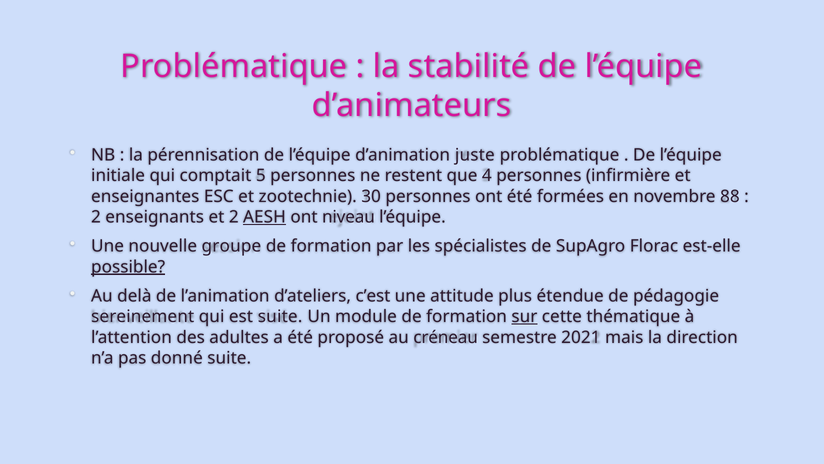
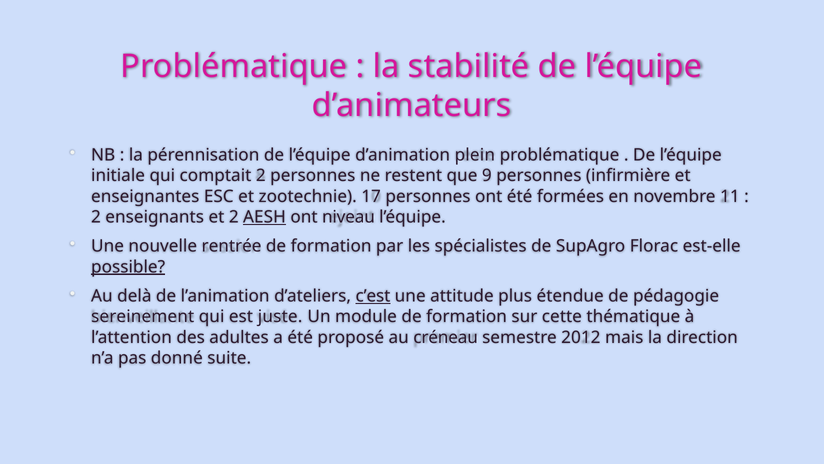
juste: juste -> plein
comptait 5: 5 -> 2
4: 4 -> 9
30: 30 -> 17
88: 88 -> 11
groupe: groupe -> rentrée
c’est underline: none -> present
est suite: suite -> juste
sur underline: present -> none
2021: 2021 -> 2012
